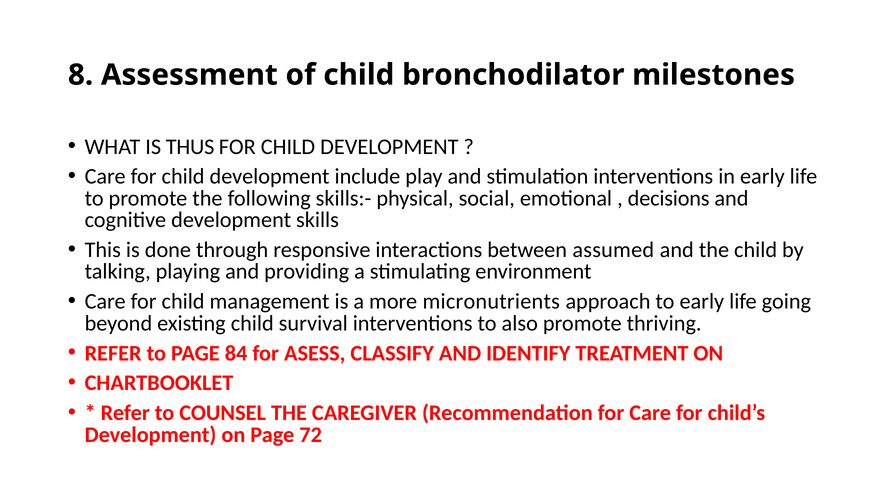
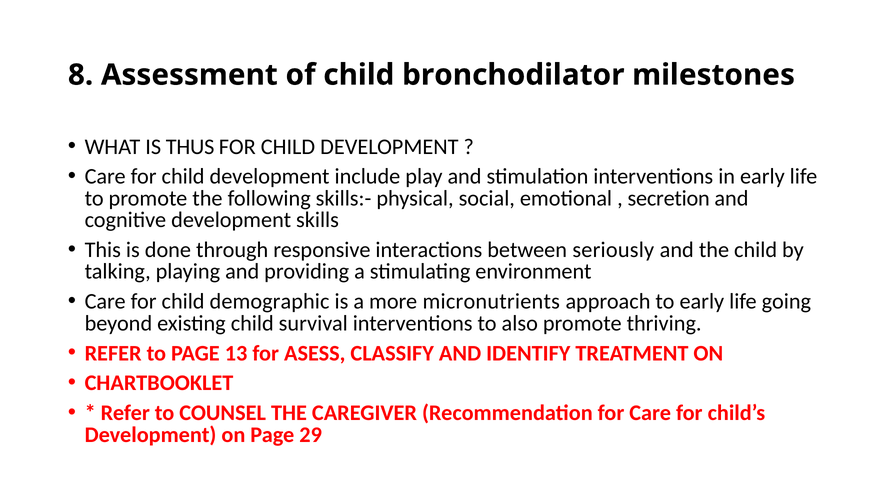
decisions: decisions -> secretion
assumed: assumed -> seriously
management: management -> demographic
84: 84 -> 13
72: 72 -> 29
